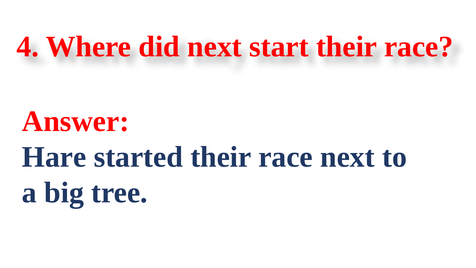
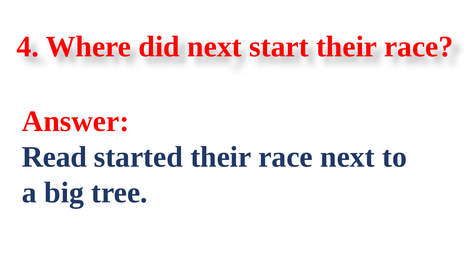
Hare: Hare -> Read
